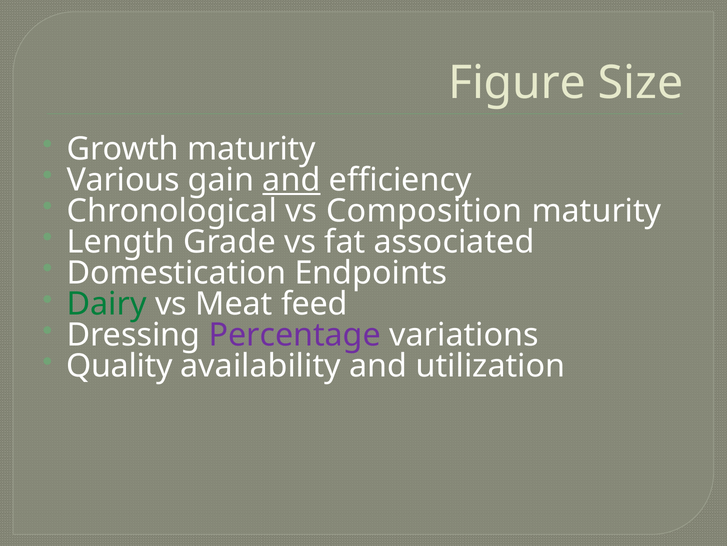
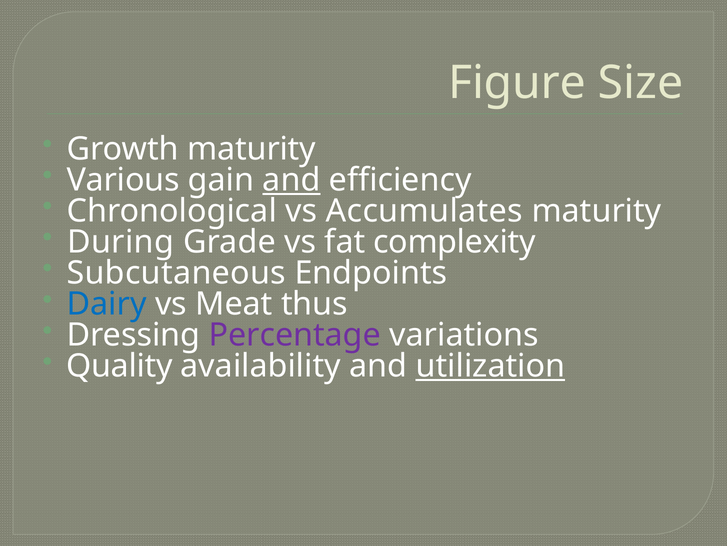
Composition: Composition -> Accumulates
Length: Length -> During
associated: associated -> complexity
Domestication: Domestication -> Subcutaneous
Dairy colour: green -> blue
feed: feed -> thus
utilization underline: none -> present
